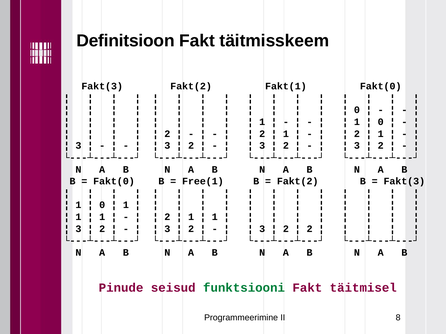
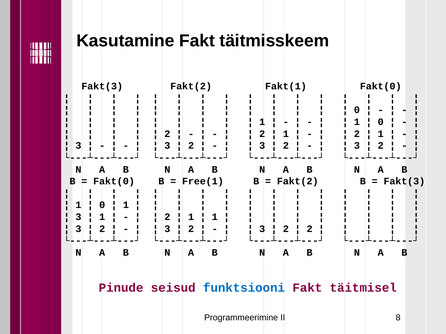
Definitsioon: Definitsioon -> Kasutamine
1 at (78, 217): 1 -> 3
funktsiooni colour: green -> blue
